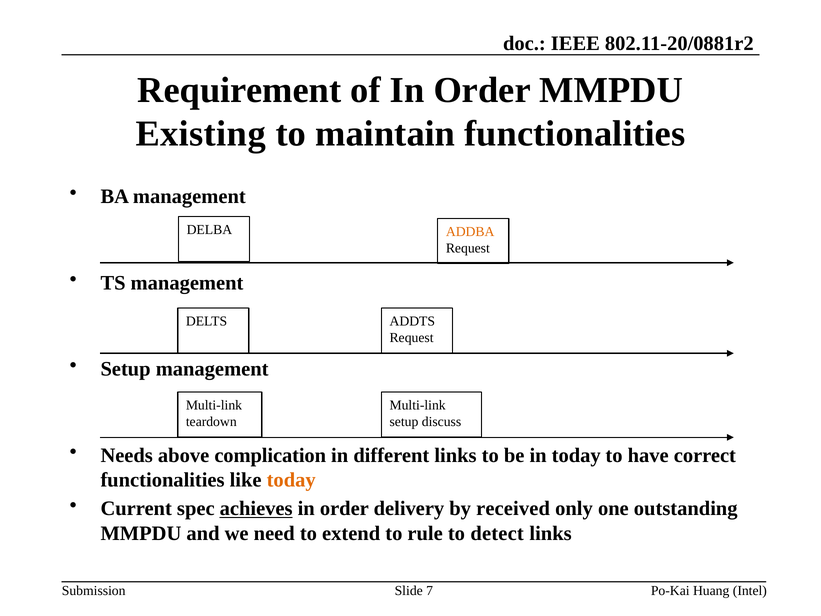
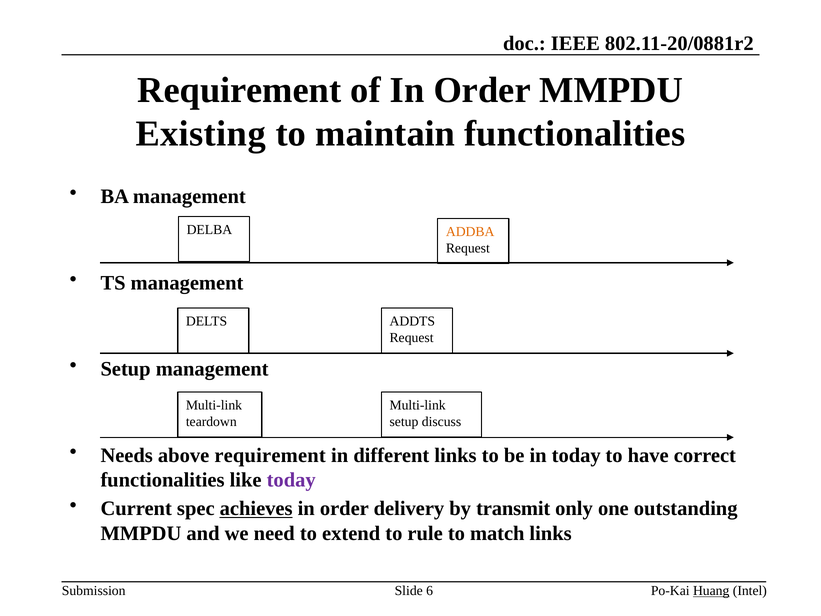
above complication: complication -> requirement
today at (291, 480) colour: orange -> purple
received: received -> transmit
detect: detect -> match
7: 7 -> 6
Huang underline: none -> present
